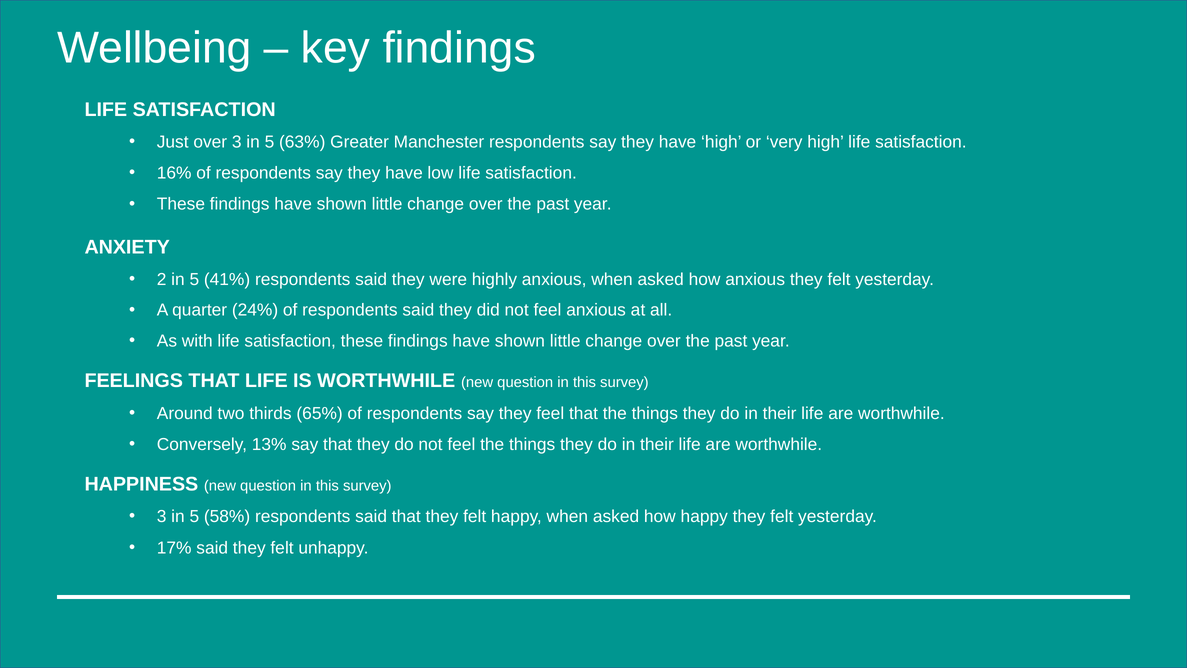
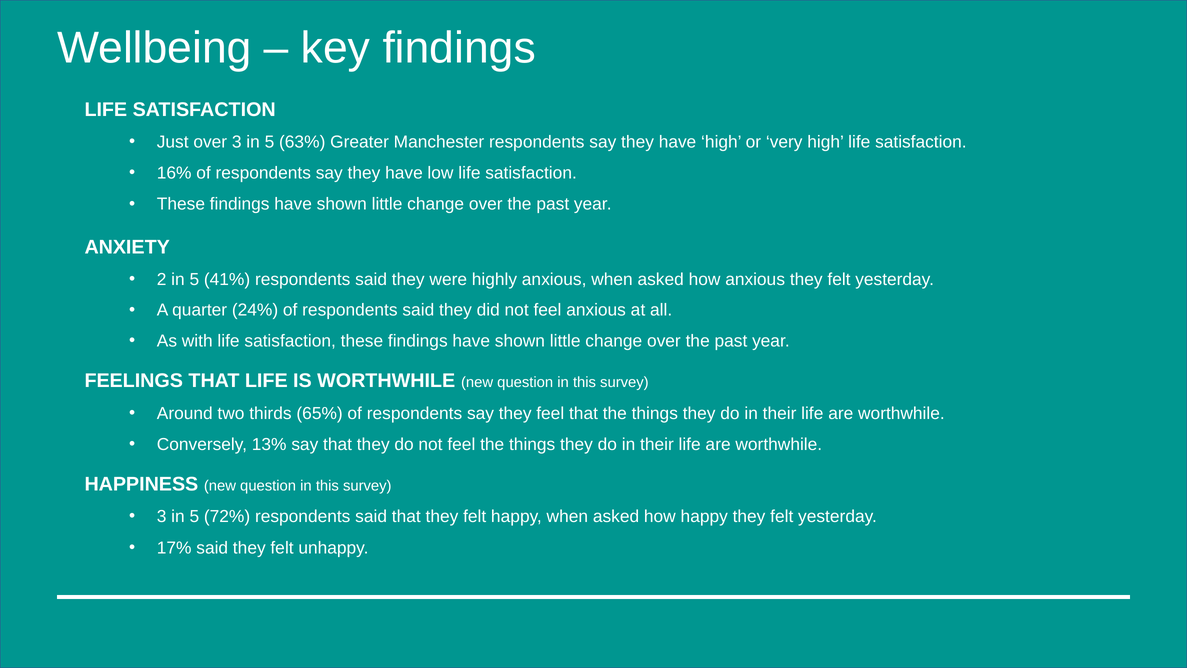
58%: 58% -> 72%
